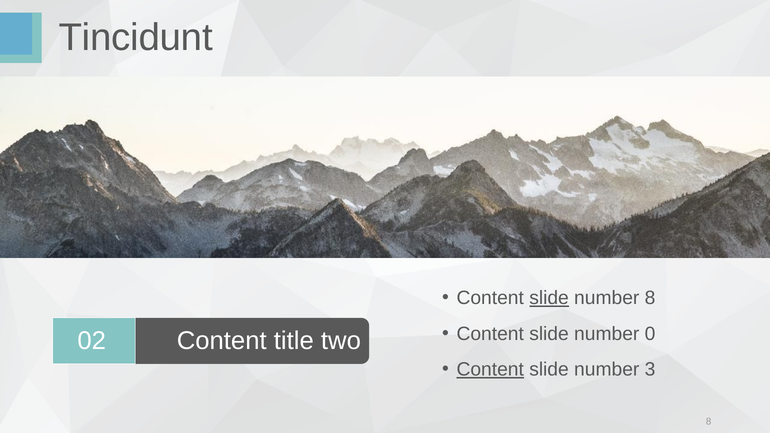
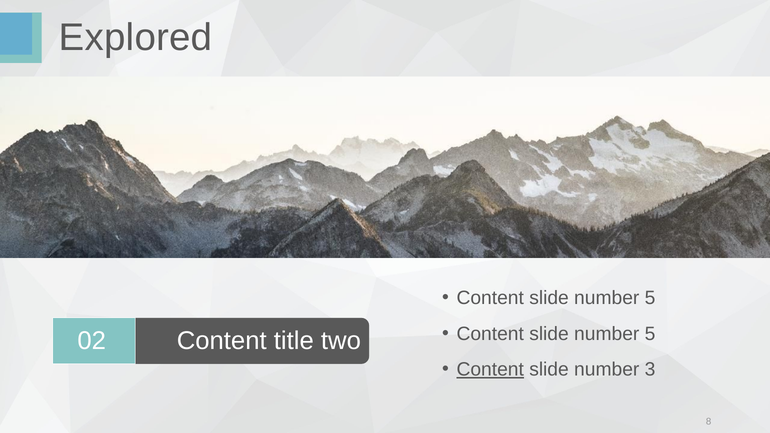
Tincidunt: Tincidunt -> Explored
slide at (549, 298) underline: present -> none
8 at (650, 298): 8 -> 5
0 at (650, 334): 0 -> 5
